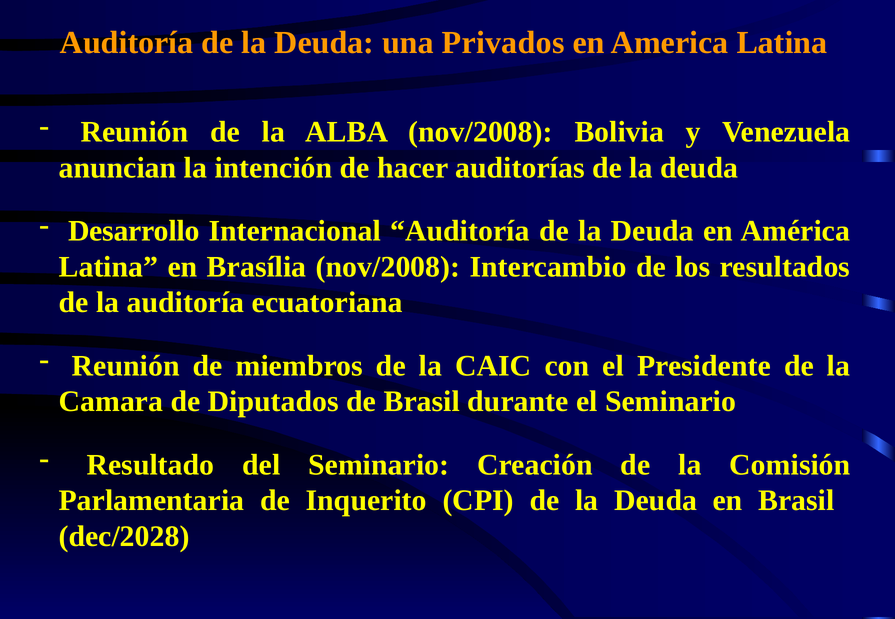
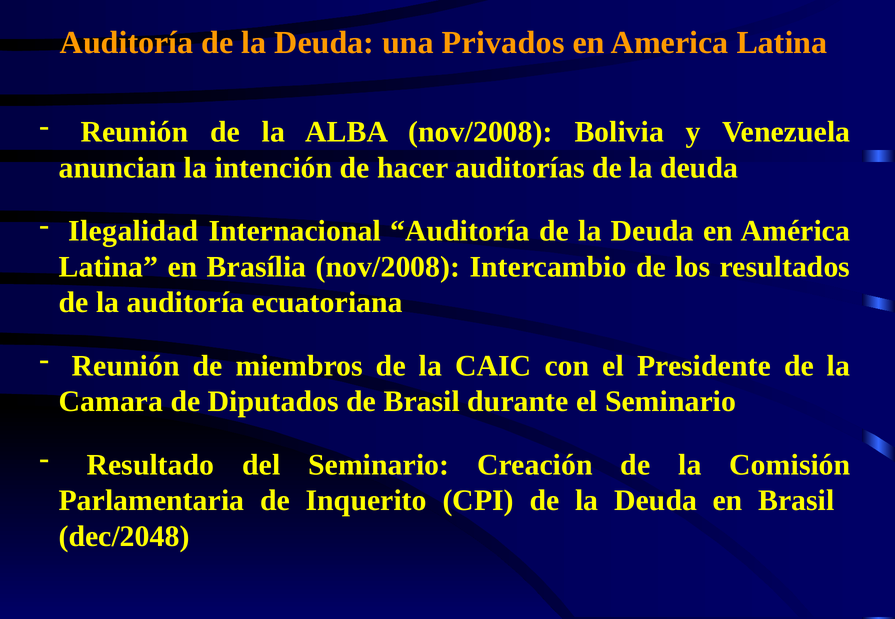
Desarrollo: Desarrollo -> Ilegalidad
dec/2028: dec/2028 -> dec/2048
